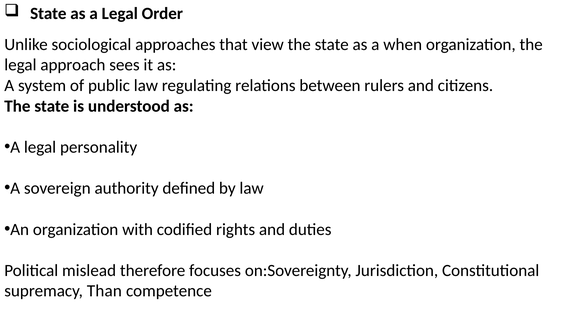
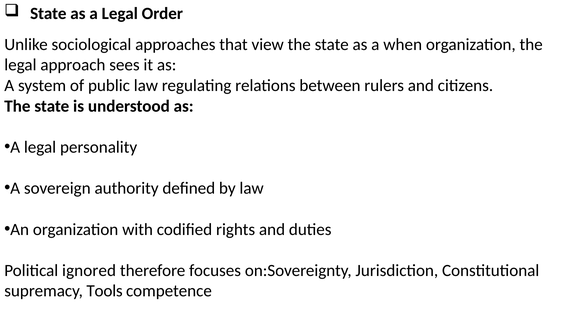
mislead: mislead -> ignored
Than: Than -> Tools
